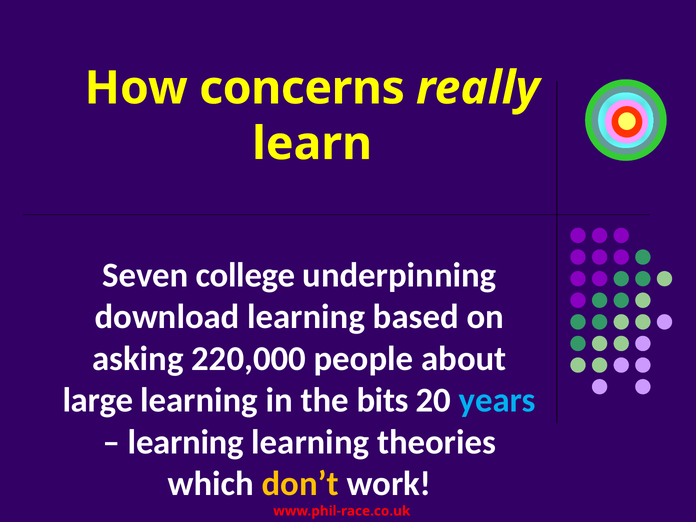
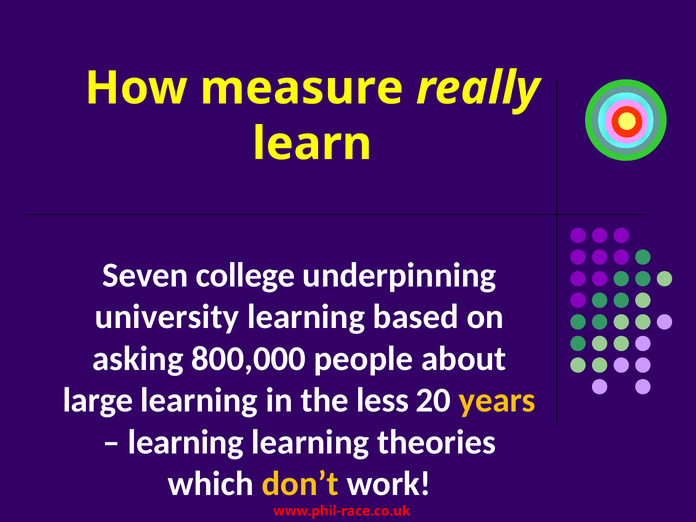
concerns: concerns -> measure
download: download -> university
220,000: 220,000 -> 800,000
bits: bits -> less
years colour: light blue -> yellow
